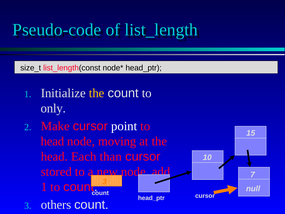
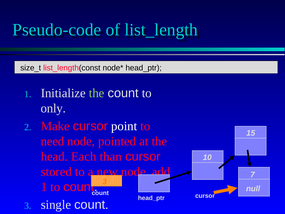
the at (97, 93) colour: yellow -> light green
head at (52, 141): head -> need
moving: moving -> pointed
others: others -> single
